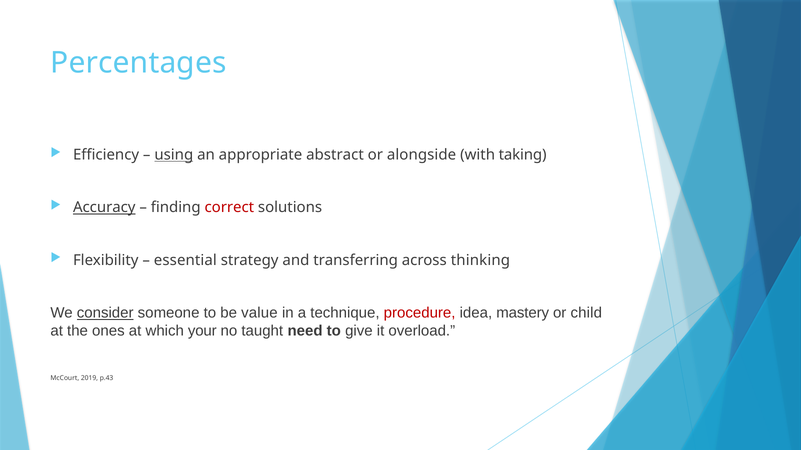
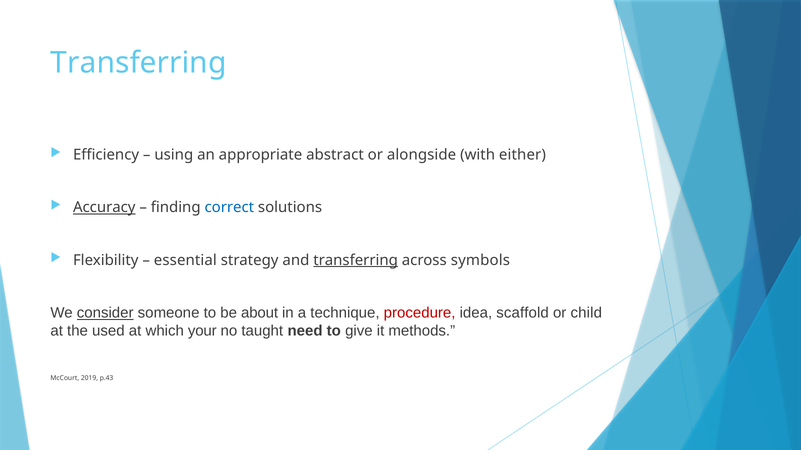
Percentages at (138, 63): Percentages -> Transferring
using underline: present -> none
taking: taking -> either
correct colour: red -> blue
transferring at (356, 261) underline: none -> present
thinking: thinking -> symbols
value: value -> about
mastery: mastery -> scaffold
ones: ones -> used
overload: overload -> methods
